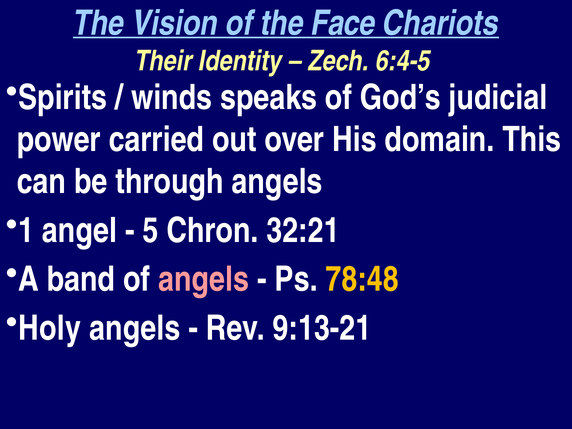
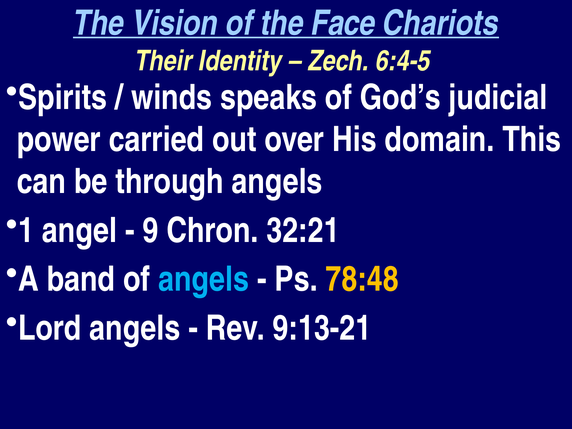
5: 5 -> 9
angels at (204, 279) colour: pink -> light blue
Holy: Holy -> Lord
